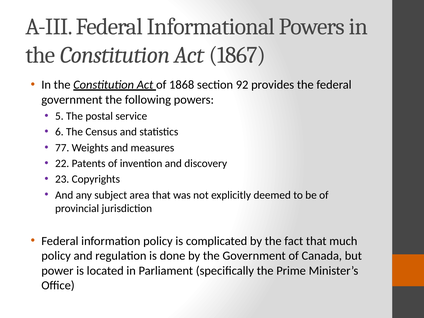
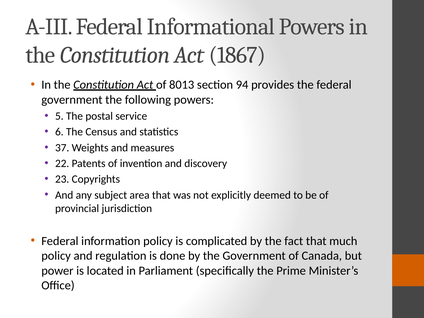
1868: 1868 -> 8013
92: 92 -> 94
77: 77 -> 37
